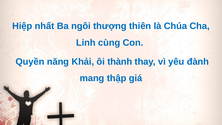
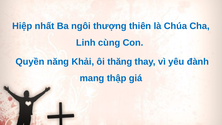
thành: thành -> thăng
